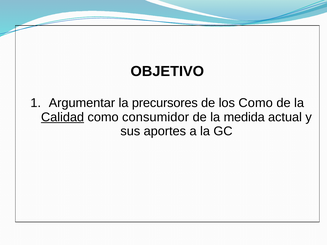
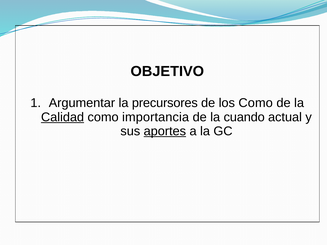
consumidor: consumidor -> importancia
medida: medida -> cuando
aportes underline: none -> present
